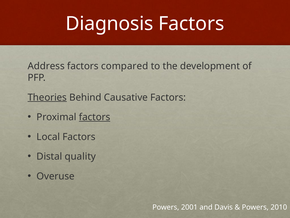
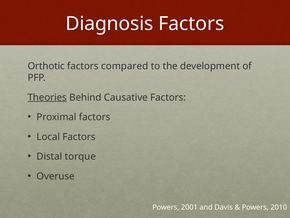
Address: Address -> Orthotic
factors at (95, 117) underline: present -> none
quality: quality -> torque
